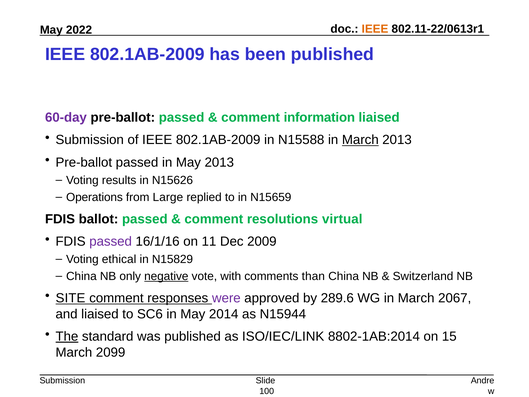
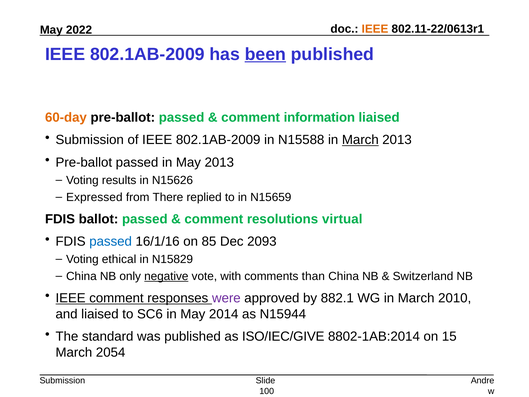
been underline: none -> present
60-day colour: purple -> orange
Operations: Operations -> Expressed
Large: Large -> There
passed at (111, 241) colour: purple -> blue
11: 11 -> 85
2009: 2009 -> 2093
SITE at (71, 298): SITE -> IEEE
289.6: 289.6 -> 882.1
2067: 2067 -> 2010
The underline: present -> none
ISO/IEC/LINK: ISO/IEC/LINK -> ISO/IEC/GIVE
2099: 2099 -> 2054
